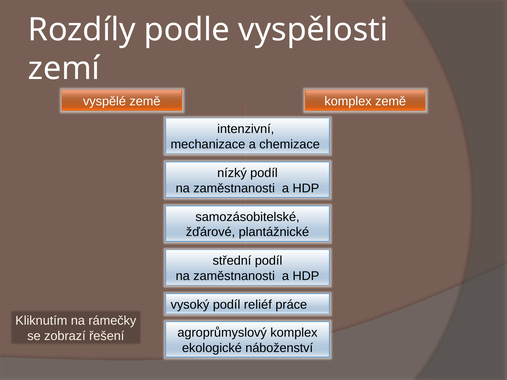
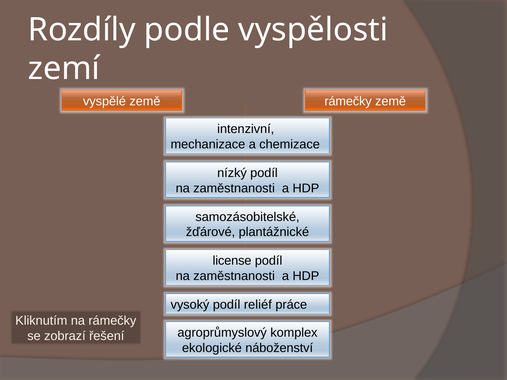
země komplex: komplex -> rámečky
střední: střední -> license
